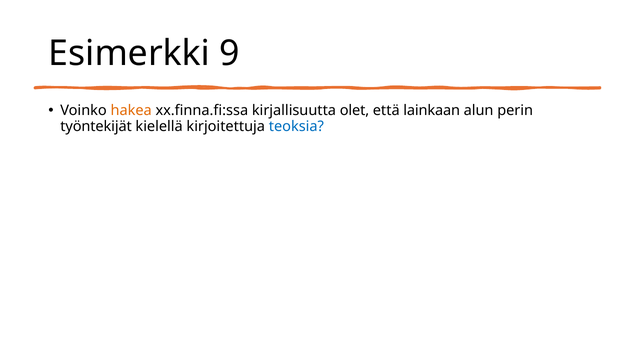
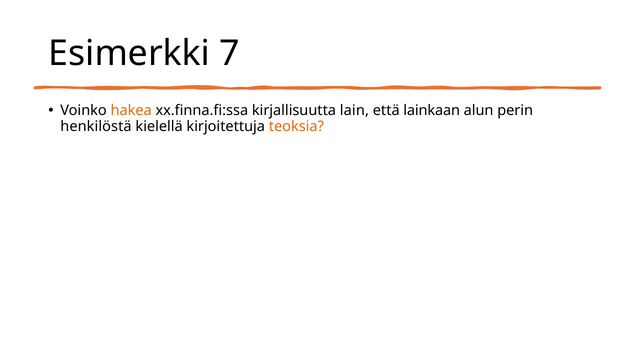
9: 9 -> 7
olet: olet -> lain
työntekijät: työntekijät -> henkilöstä
teoksia colour: blue -> orange
